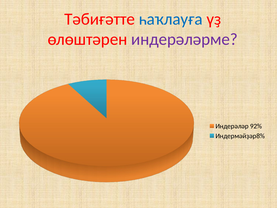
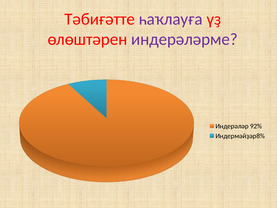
һаҡлауға colour: blue -> purple
